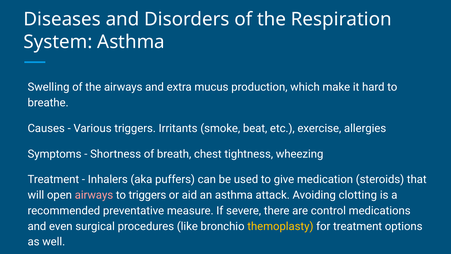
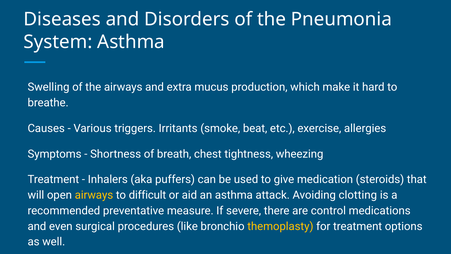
Respiration: Respiration -> Pneumonia
airways at (94, 195) colour: pink -> yellow
to triggers: triggers -> difficult
